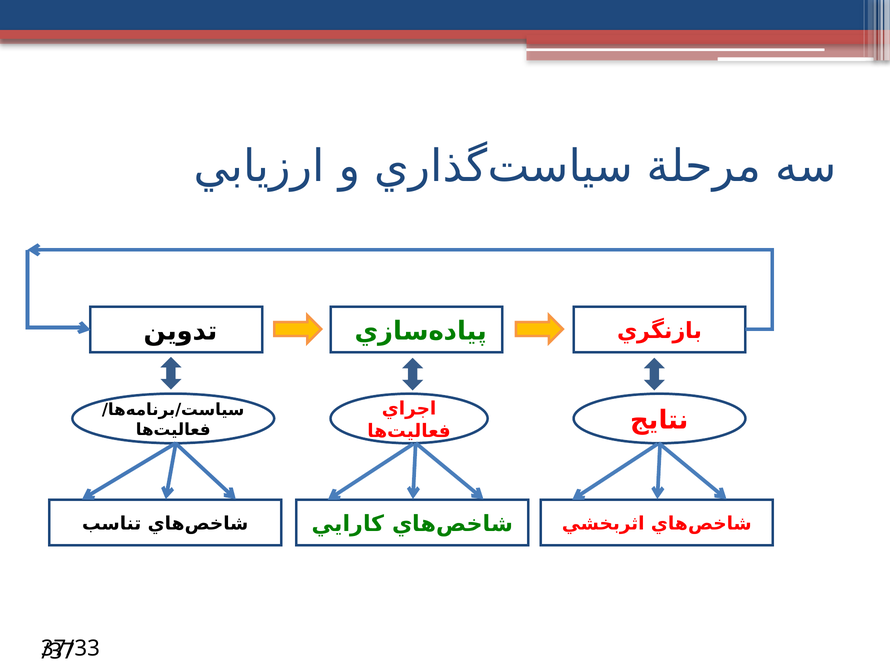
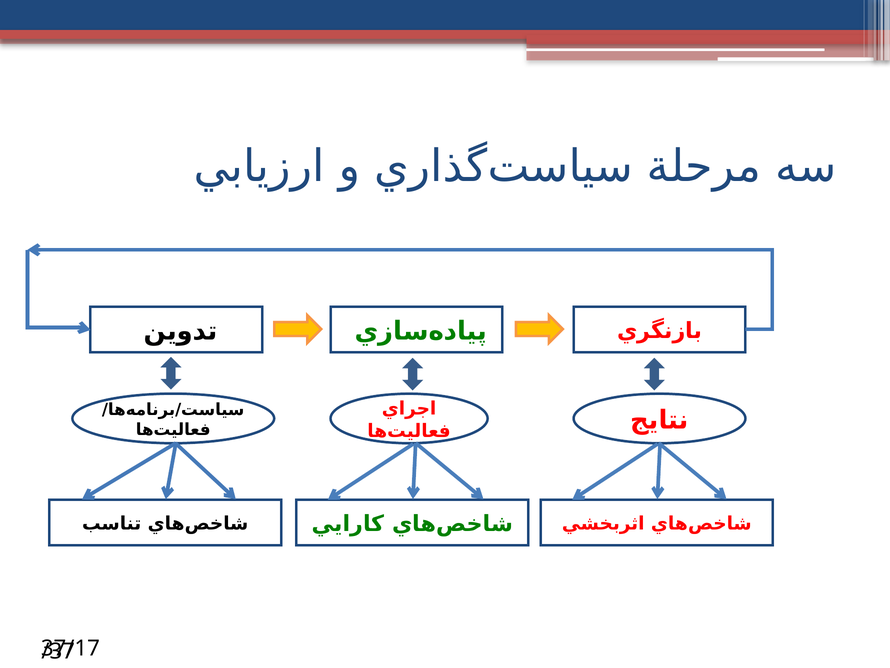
33: 33 -> 17
